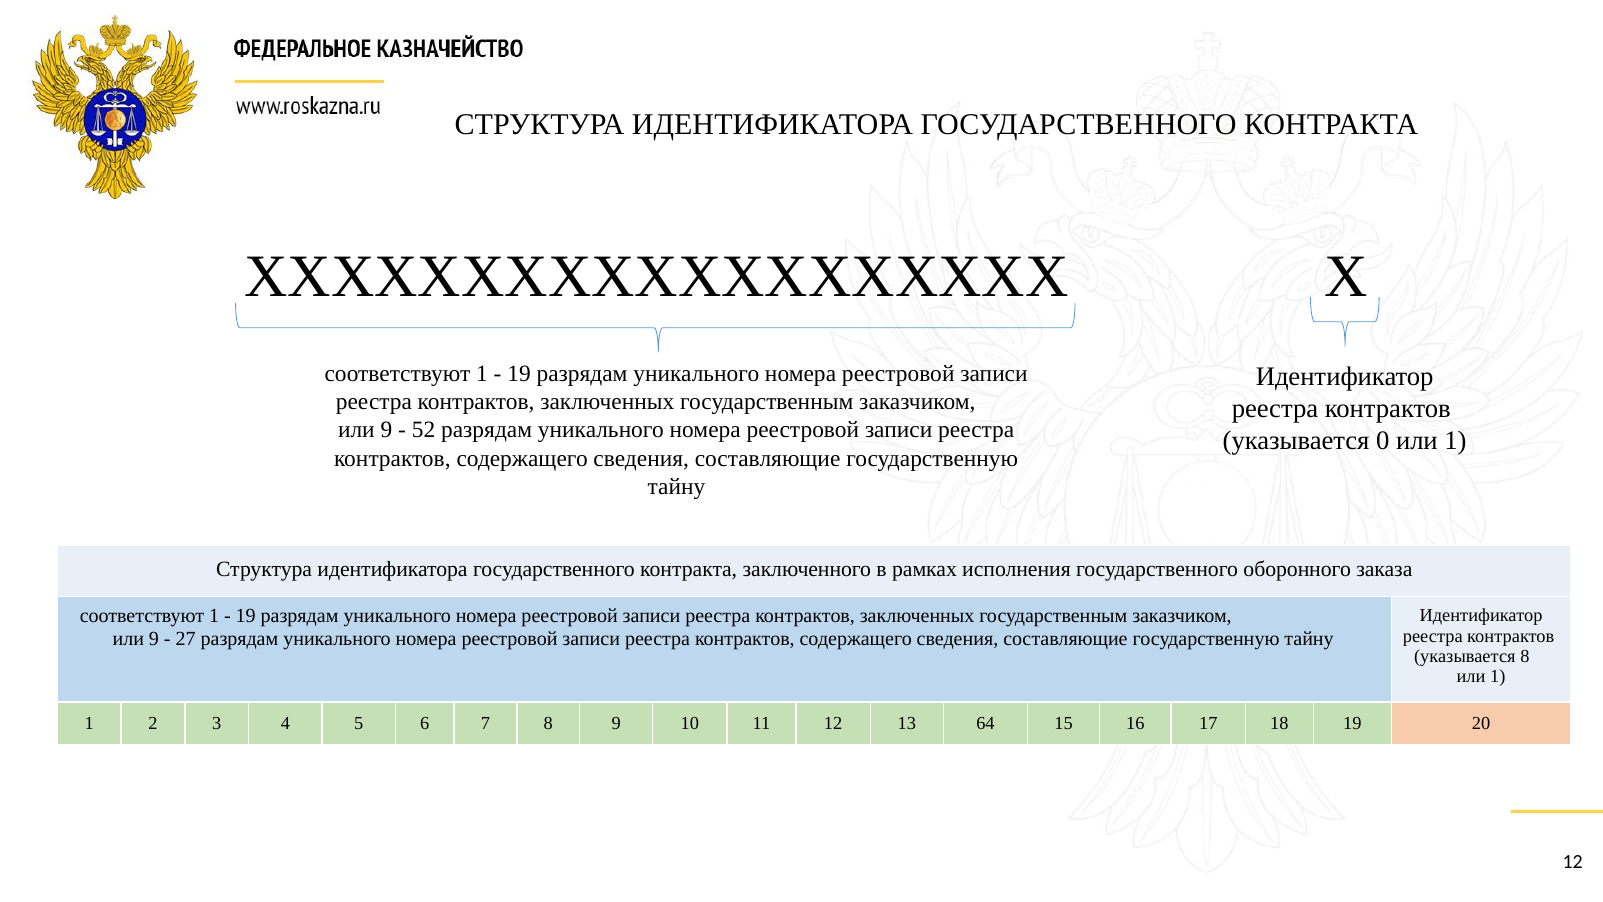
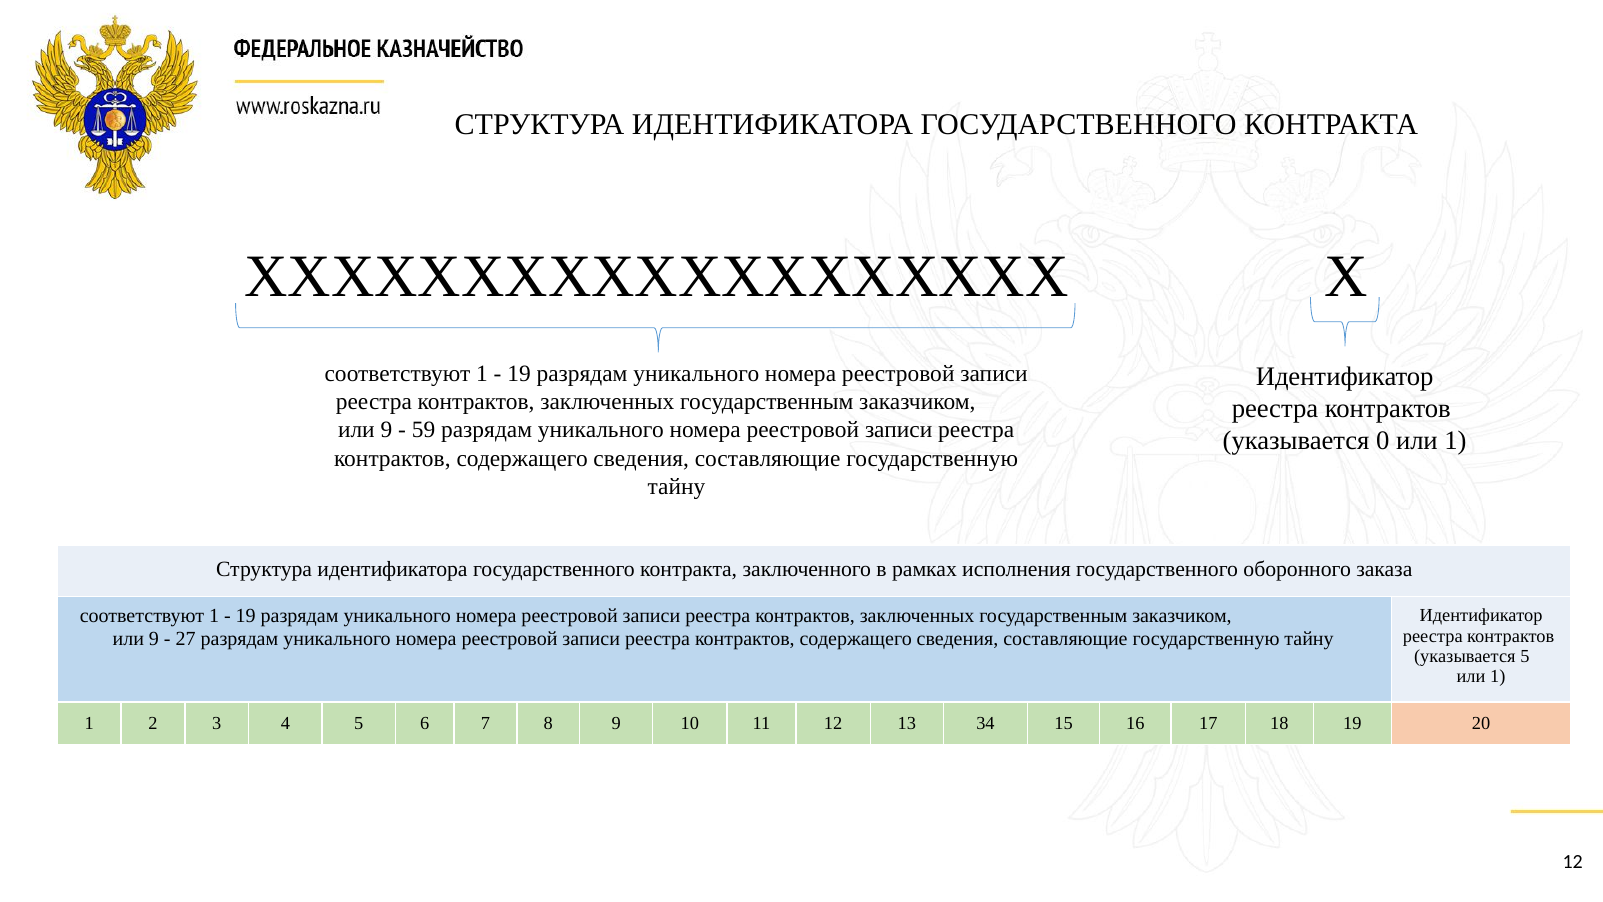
52: 52 -> 59
указывается 8: 8 -> 5
64: 64 -> 34
